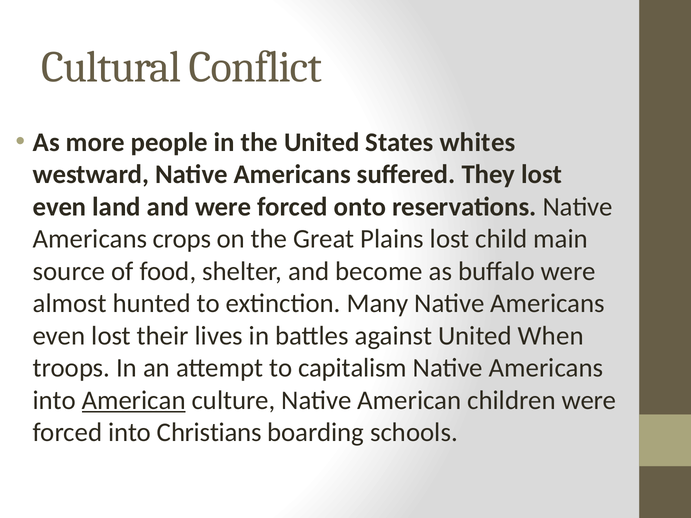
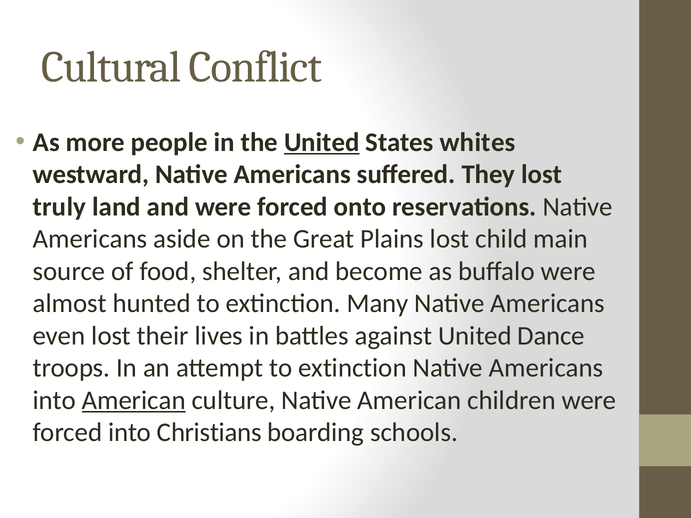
United at (322, 142) underline: none -> present
even at (60, 207): even -> truly
crops: crops -> aside
When: When -> Dance
attempt to capitalism: capitalism -> extinction
